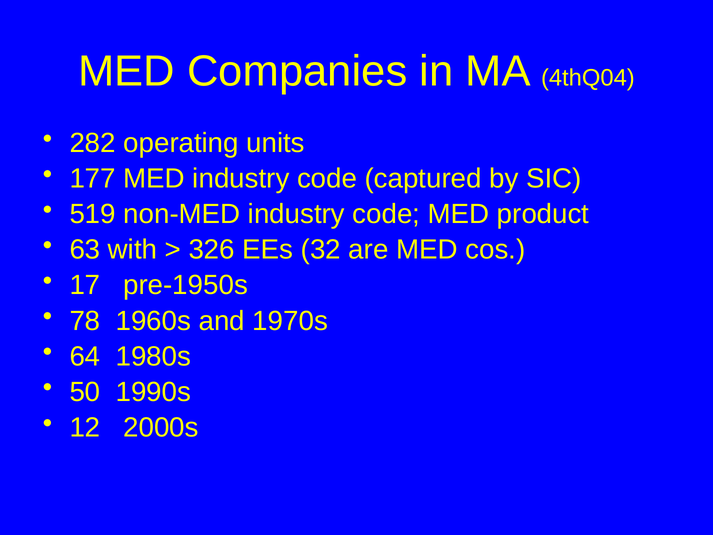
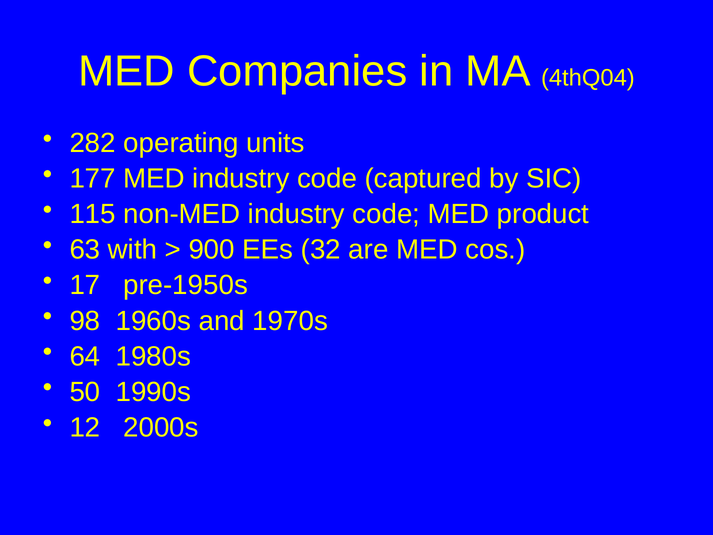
519: 519 -> 115
326: 326 -> 900
78: 78 -> 98
